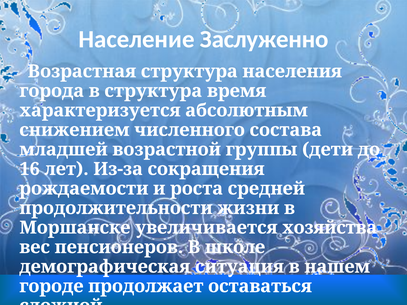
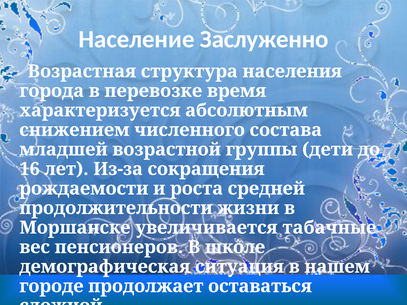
в структура: структура -> перевозке
хозяйства: хозяйства -> табачные
